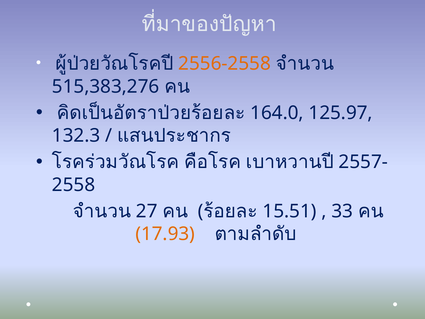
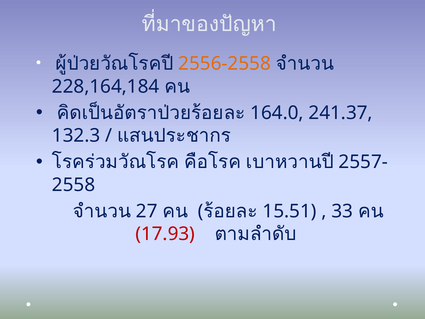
515,383,276: 515,383,276 -> 228,164,184
125.97: 125.97 -> 241.37
17.93 colour: orange -> red
